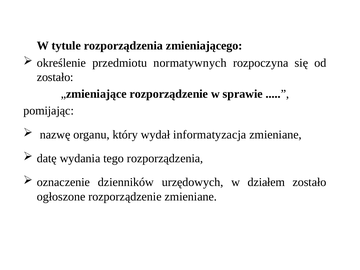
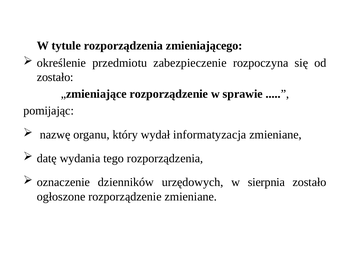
normatywnych: normatywnych -> zabezpieczenie
działem: działem -> sierpnia
